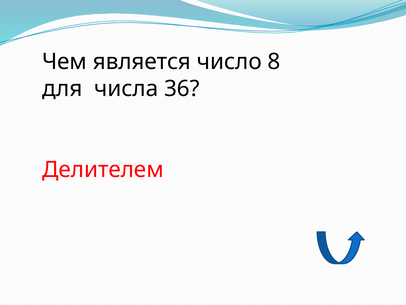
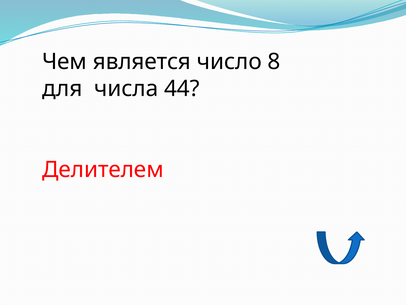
36: 36 -> 44
